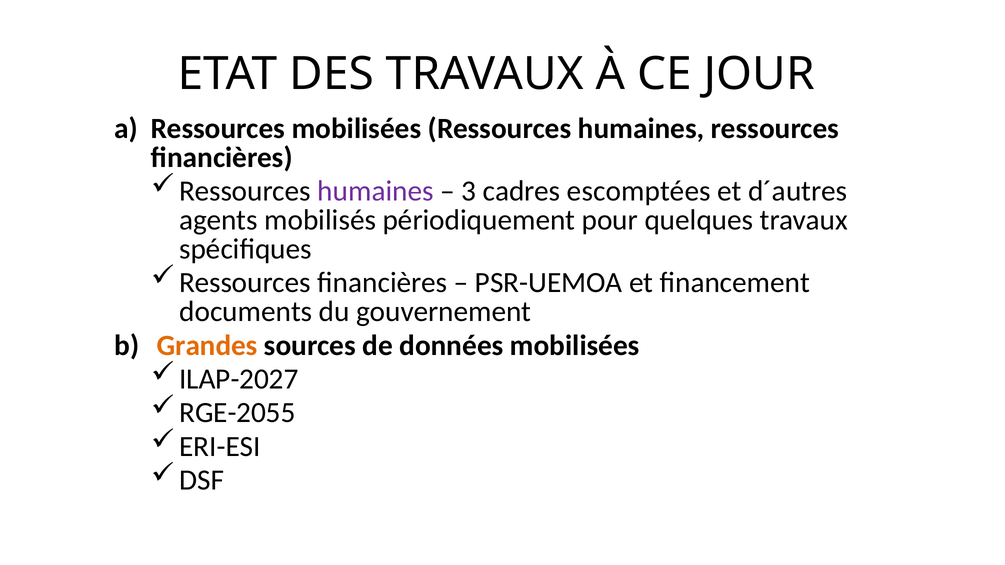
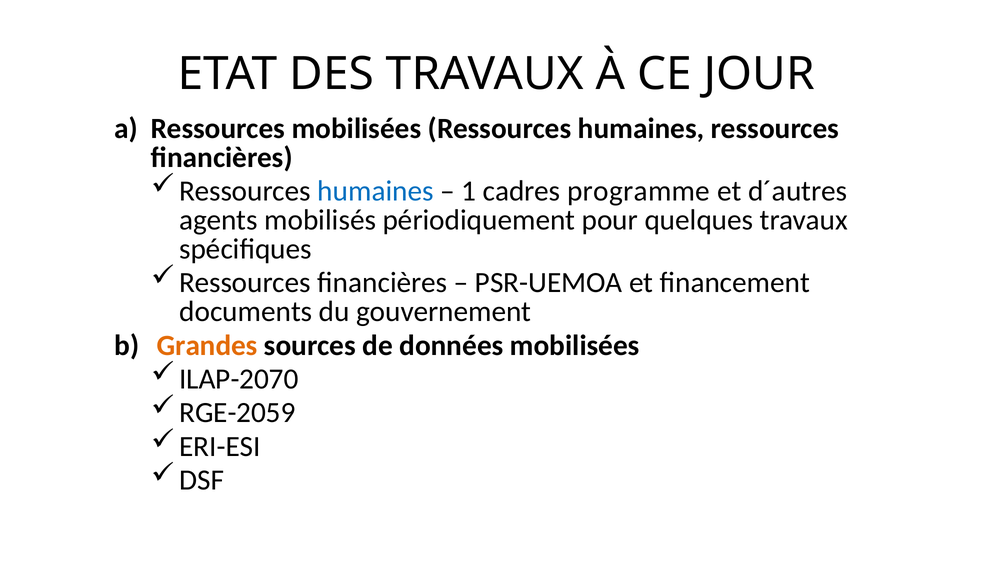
humaines at (376, 191) colour: purple -> blue
3: 3 -> 1
escomptées: escomptées -> programme
ILAP-2027: ILAP-2027 -> ILAP-2070
RGE-2055: RGE-2055 -> RGE-2059
